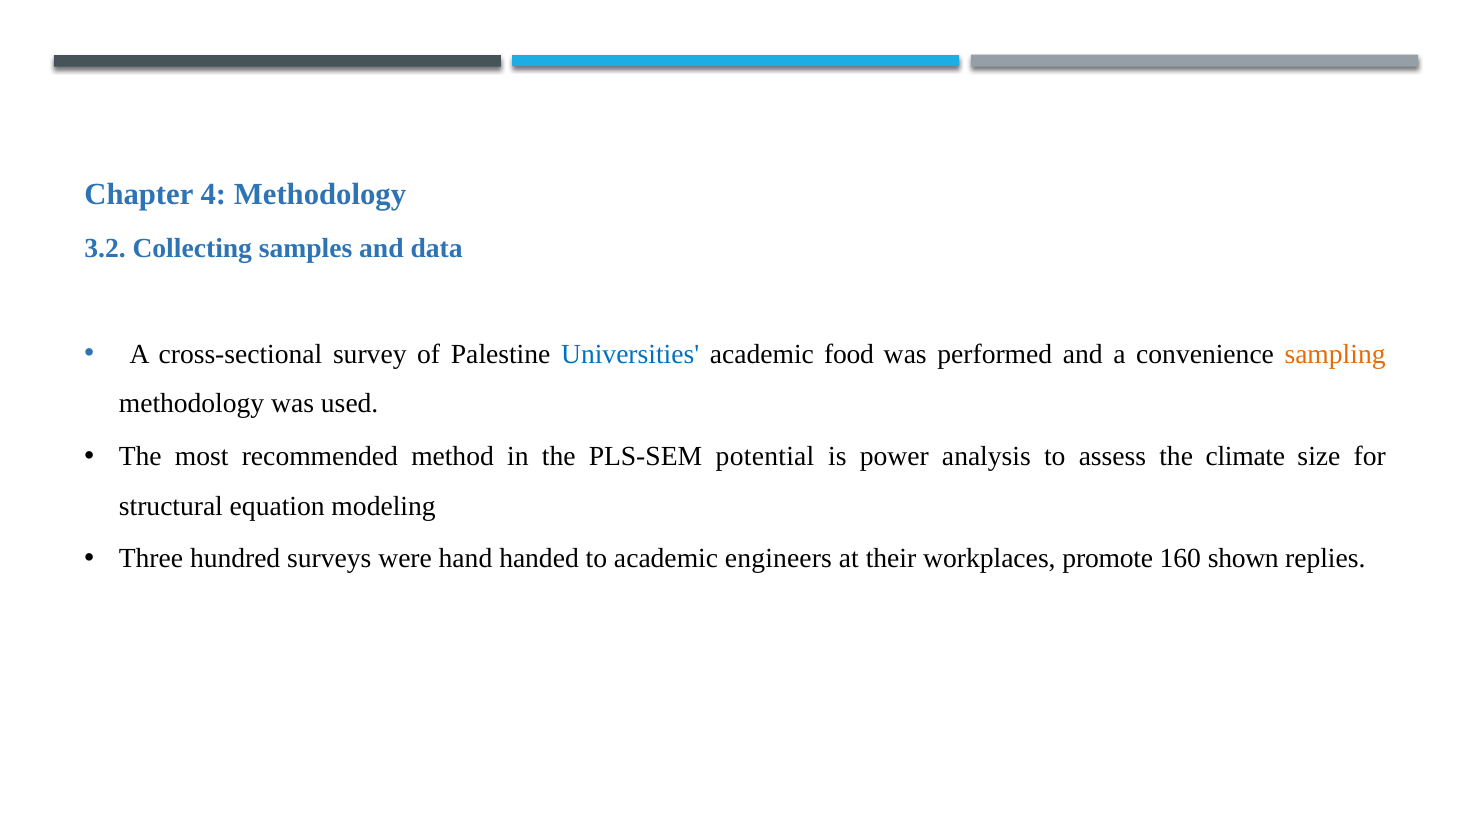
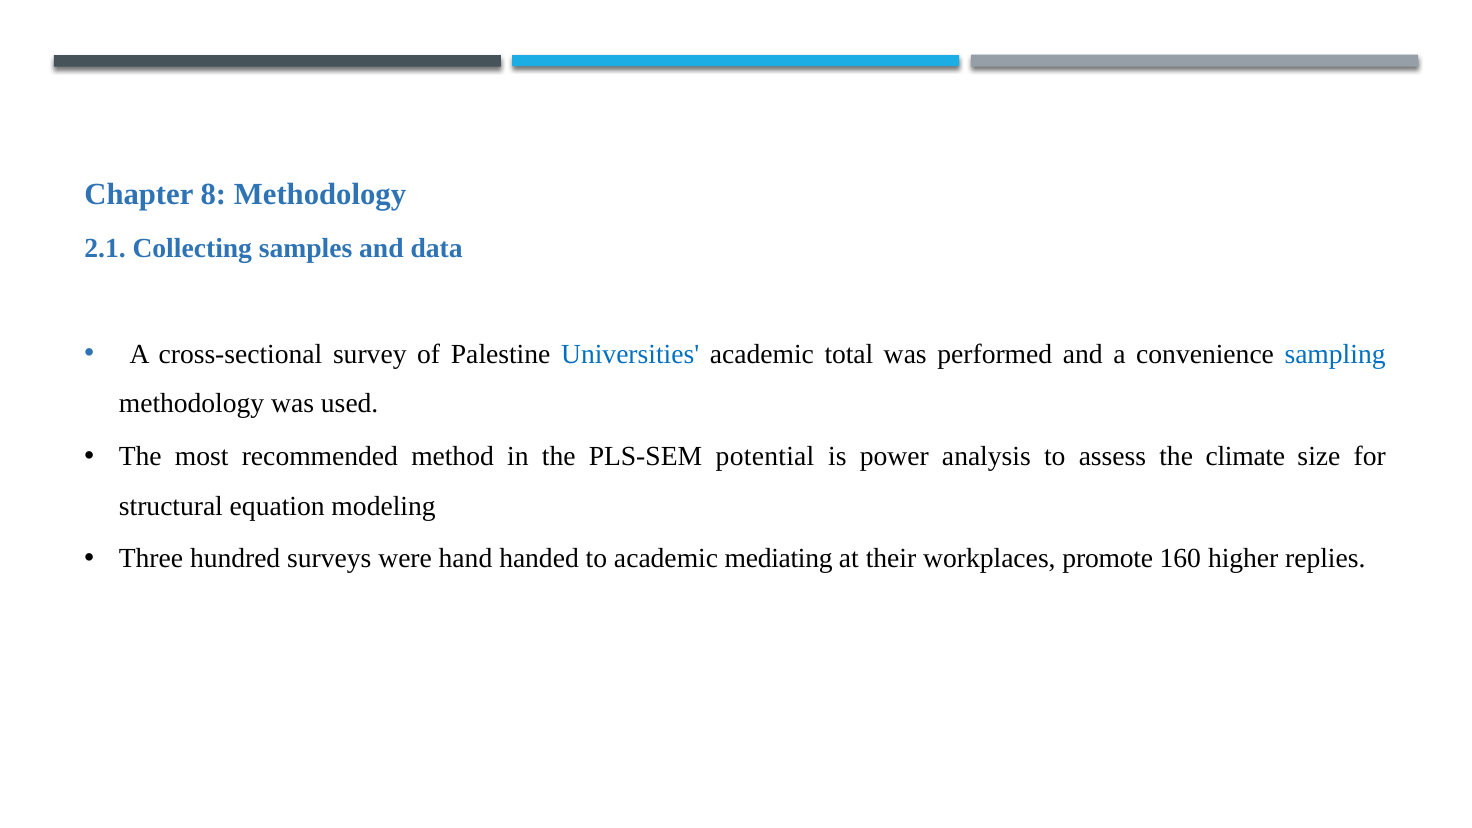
4: 4 -> 8
3.2: 3.2 -> 2.1
food: food -> total
sampling colour: orange -> blue
engineers: engineers -> mediating
shown: shown -> higher
